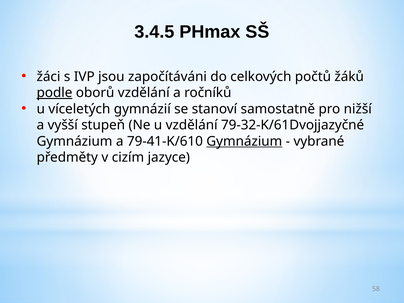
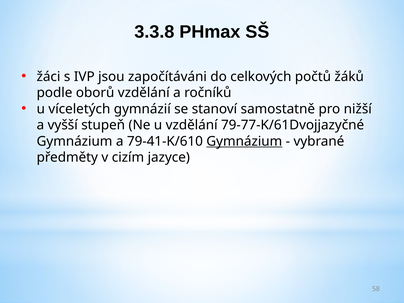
3.4.5: 3.4.5 -> 3.3.8
podle underline: present -> none
79-32-K/61Dvojjazyčné: 79-32-K/61Dvojjazyčné -> 79-77-K/61Dvojjazyčné
